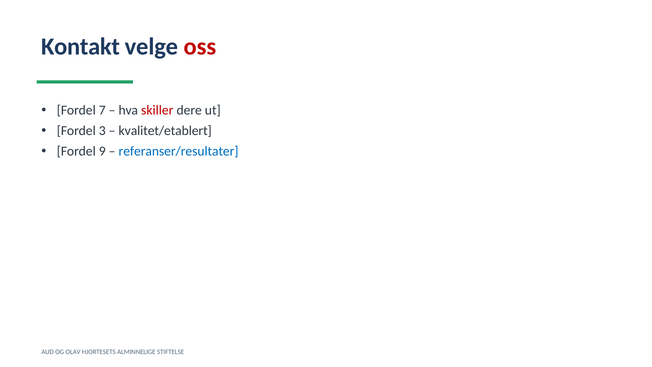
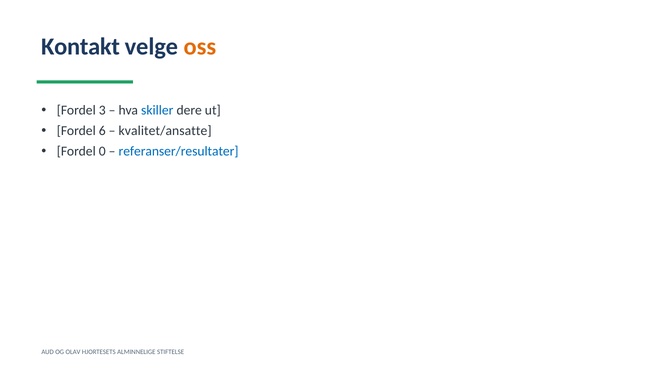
oss colour: red -> orange
7: 7 -> 3
skiller colour: red -> blue
3: 3 -> 6
kvalitet/etablert: kvalitet/etablert -> kvalitet/ansatte
9: 9 -> 0
